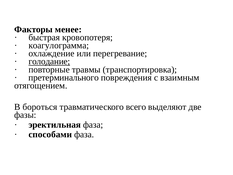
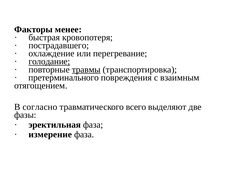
коагулограмма: коагулограмма -> пострадавшего
травмы underline: none -> present
бороться: бороться -> согласно
способами: способами -> измерение
